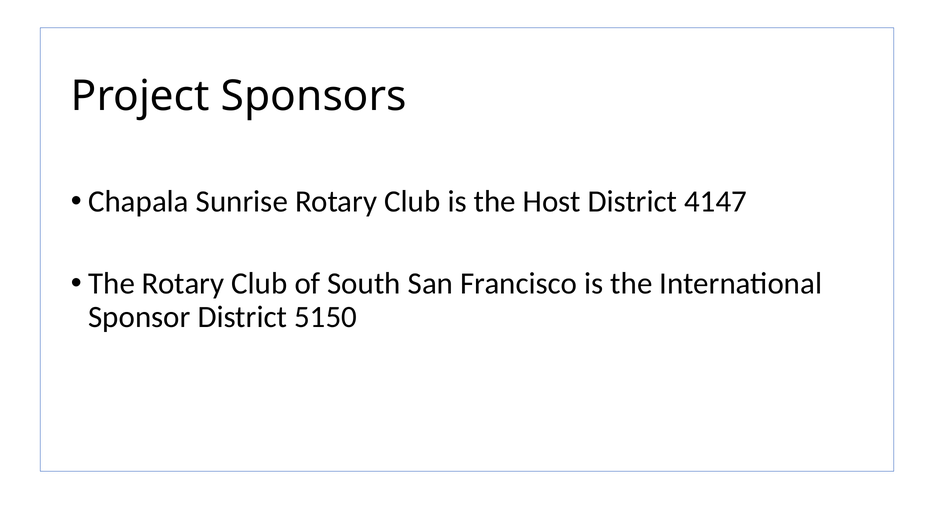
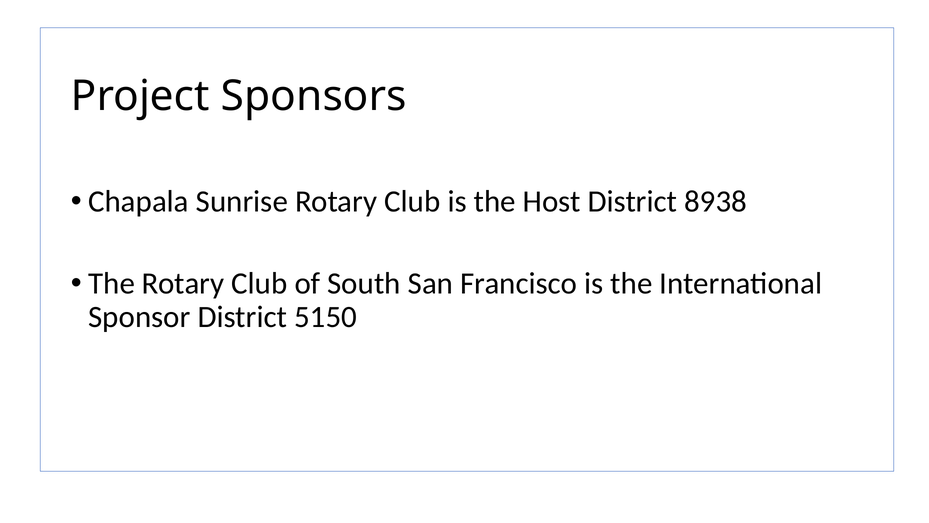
4147: 4147 -> 8938
